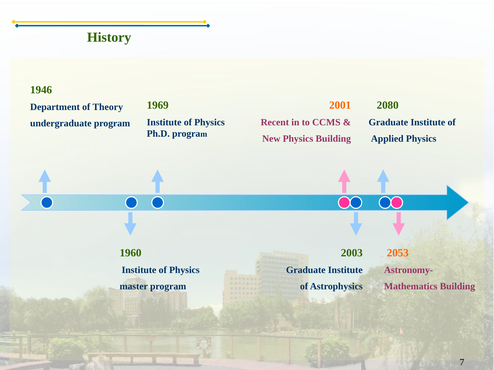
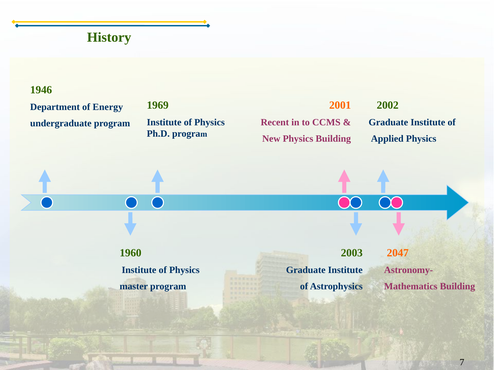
2080: 2080 -> 2002
Theory: Theory -> Energy
2053: 2053 -> 2047
